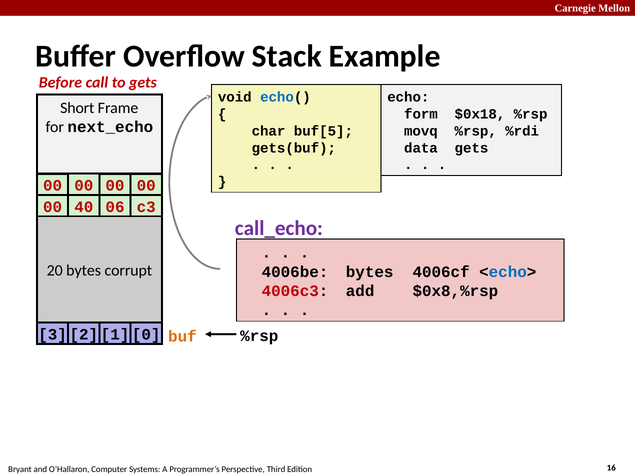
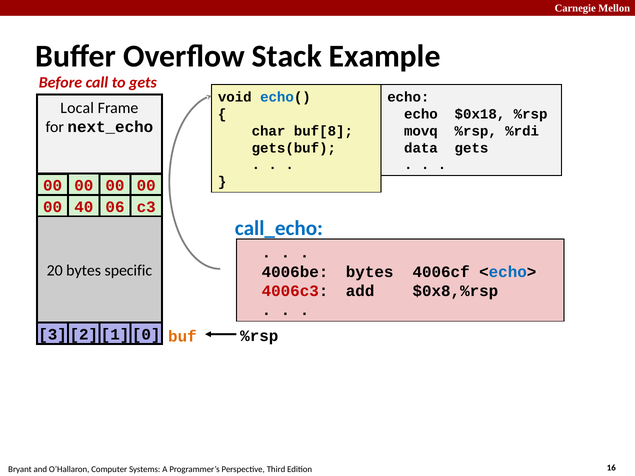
Short: Short -> Local
form at (421, 114): form -> echo
buf[5: buf[5 -> buf[8
call_echo colour: purple -> blue
corrupt: corrupt -> specific
